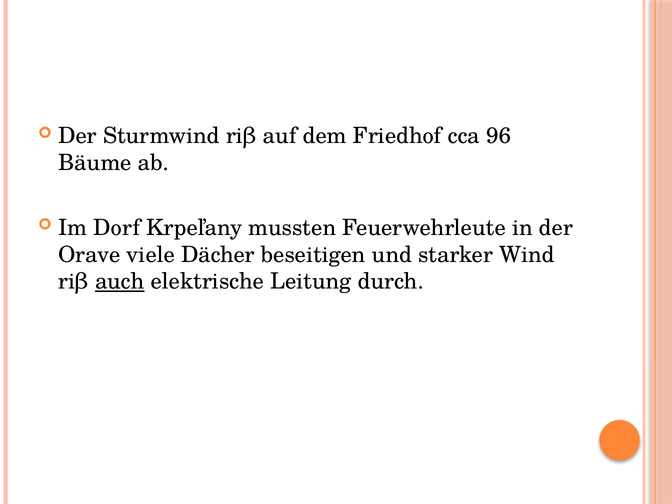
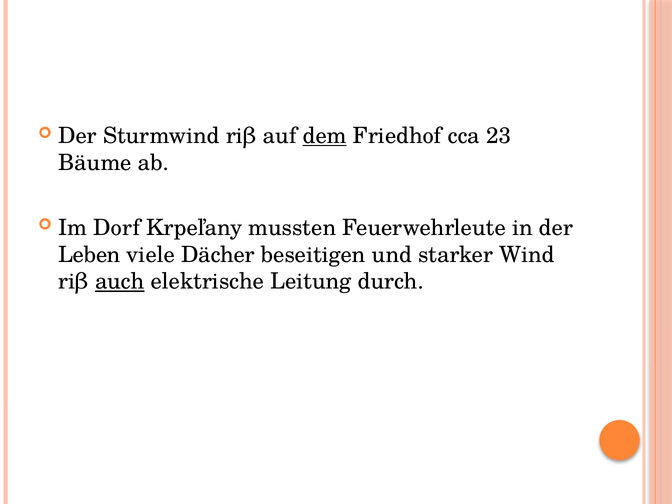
dem underline: none -> present
96: 96 -> 23
Orave: Orave -> Leben
